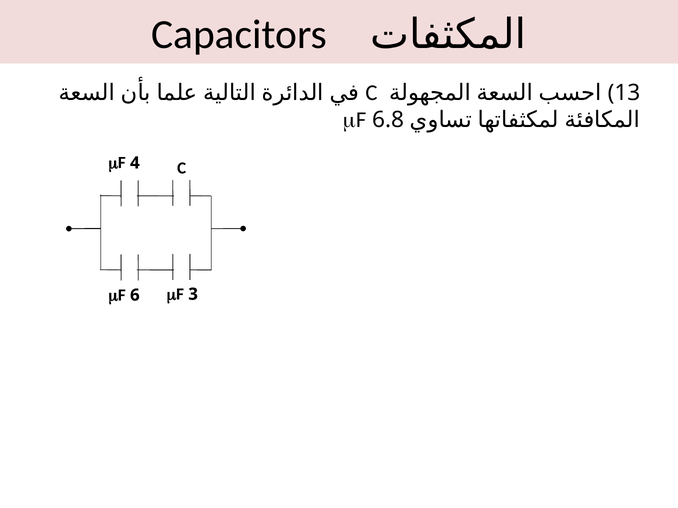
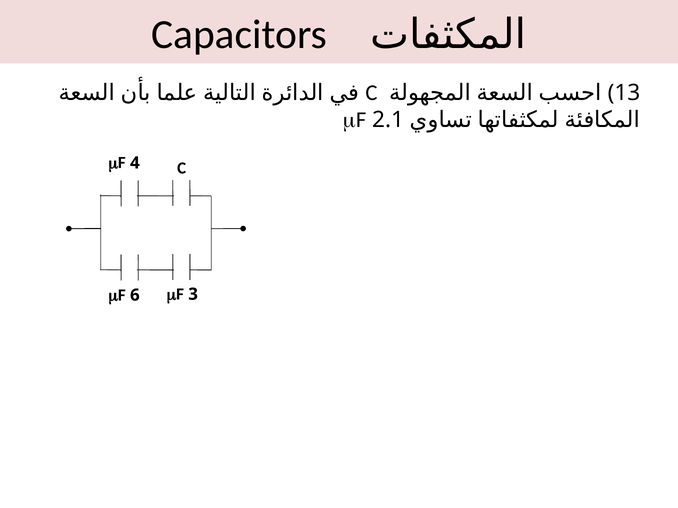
6.8: 6.8 -> 2.1
